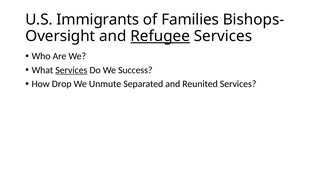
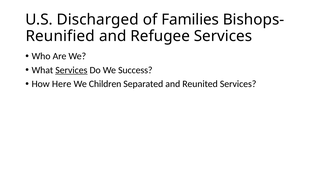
Immigrants: Immigrants -> Discharged
Oversight: Oversight -> Reunified
Refugee underline: present -> none
Drop: Drop -> Here
Unmute: Unmute -> Children
